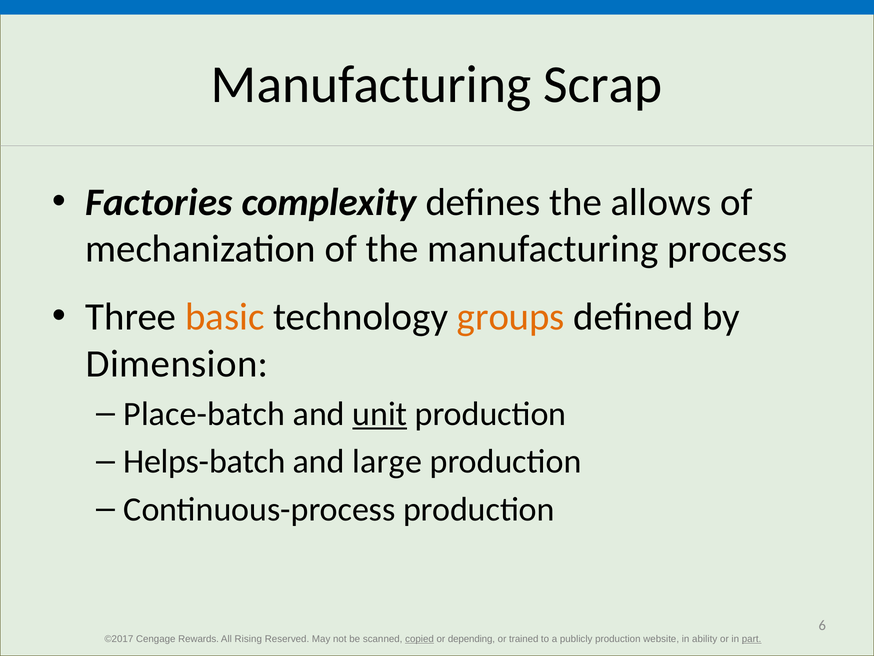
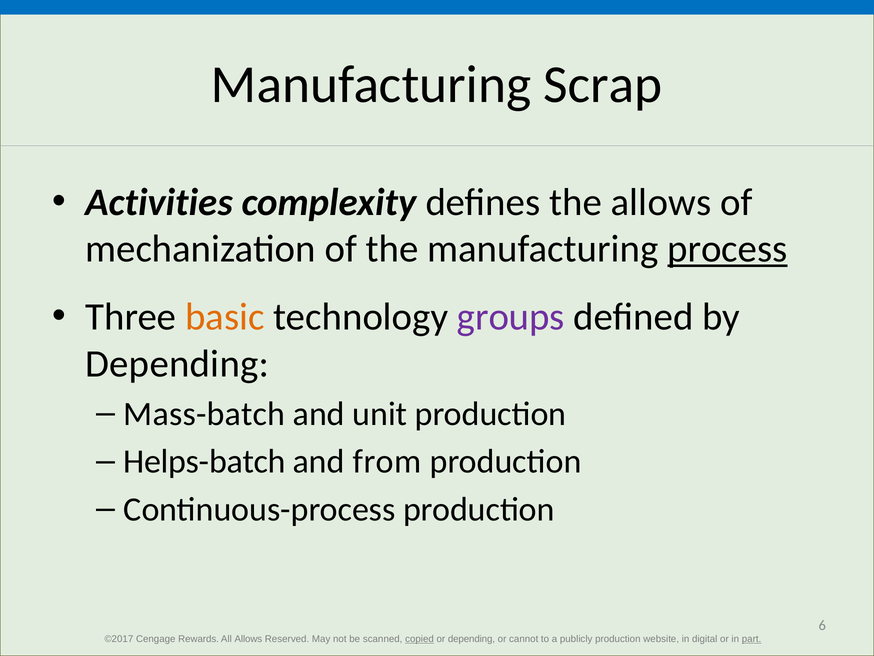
Factories: Factories -> Activities
process underline: none -> present
groups colour: orange -> purple
Dimension at (177, 364): Dimension -> Depending
Place-batch: Place-batch -> Mass-batch
unit underline: present -> none
large: large -> from
All Rising: Rising -> Allows
trained: trained -> cannot
ability: ability -> digital
